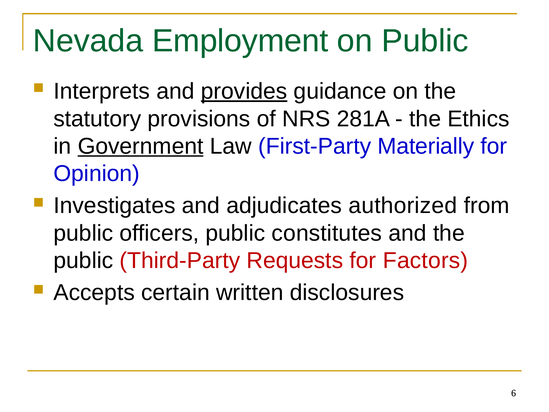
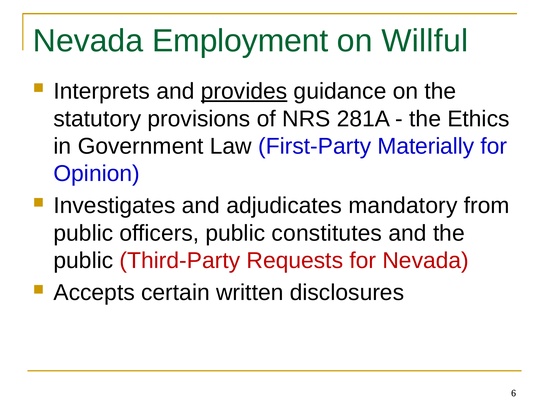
on Public: Public -> Willful
Government underline: present -> none
authorized: authorized -> mandatory
for Factors: Factors -> Nevada
